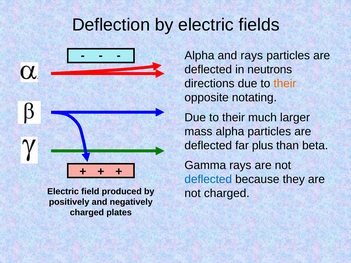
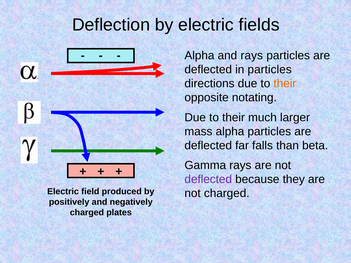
in neutrons: neutrons -> particles
plus: plus -> falls
deflected at (208, 180) colour: blue -> purple
